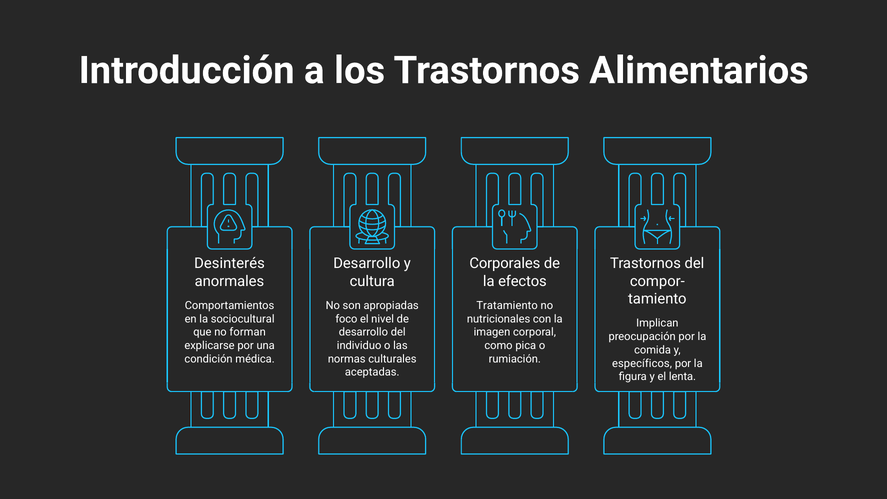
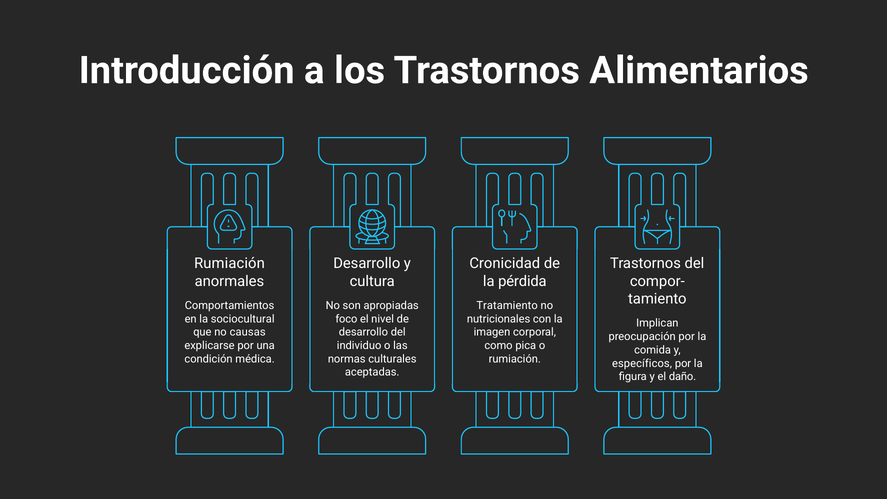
Desinterés at (229, 263): Desinterés -> Rumiación
Corporales: Corporales -> Cronicidad
efectos: efectos -> pérdida
forman: forman -> causas
lenta: lenta -> daño
